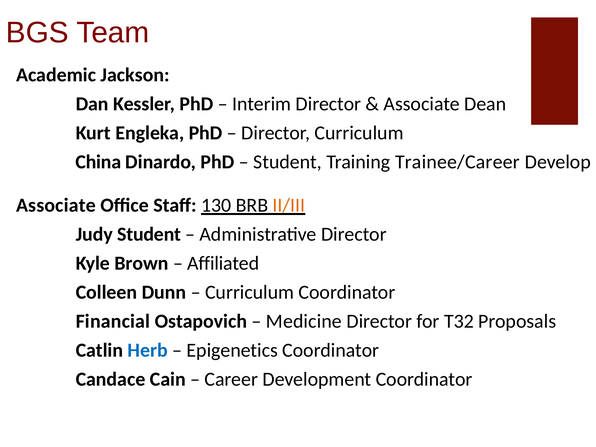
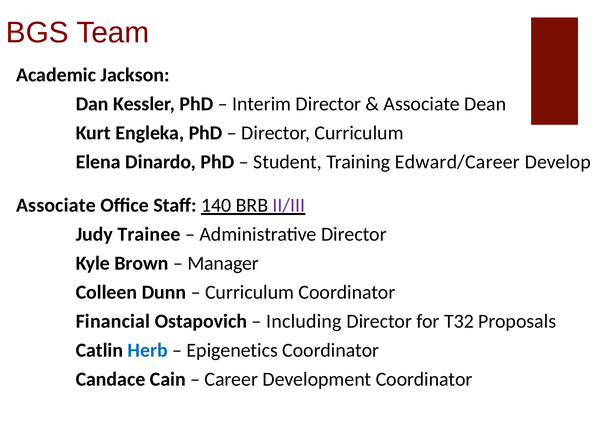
China: China -> Elena
Trainee/Career: Trainee/Career -> Edward/Career
130: 130 -> 140
II/III colour: orange -> purple
Judy Student: Student -> Trainee
Affiliated: Affiliated -> Manager
Medicine: Medicine -> Including
